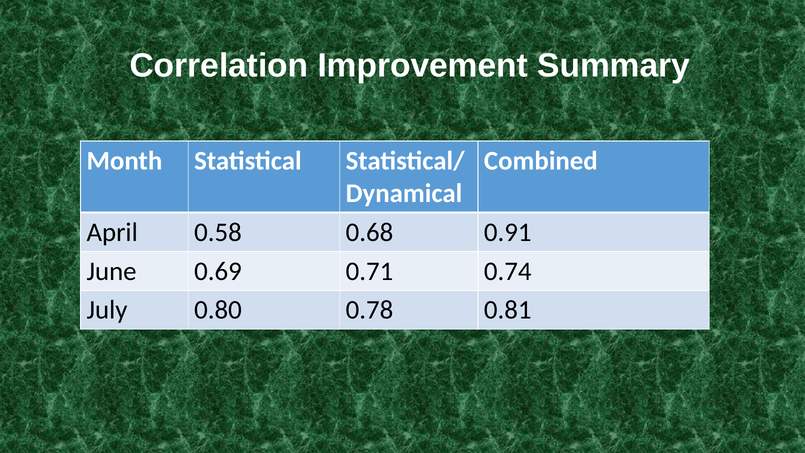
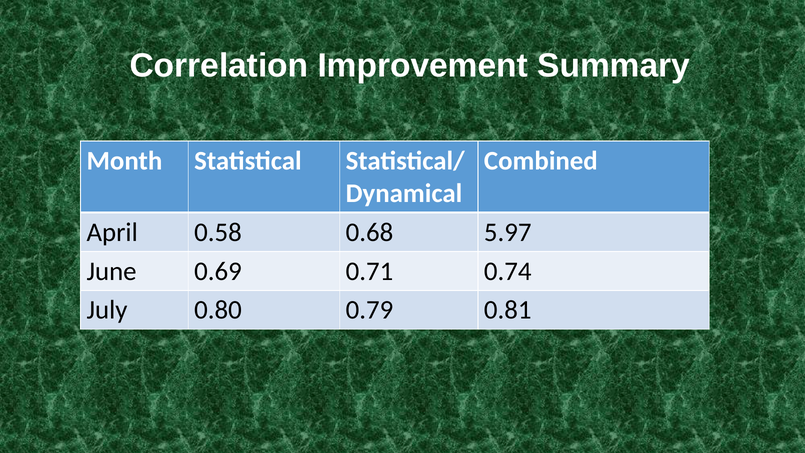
0.91: 0.91 -> 5.97
0.78: 0.78 -> 0.79
